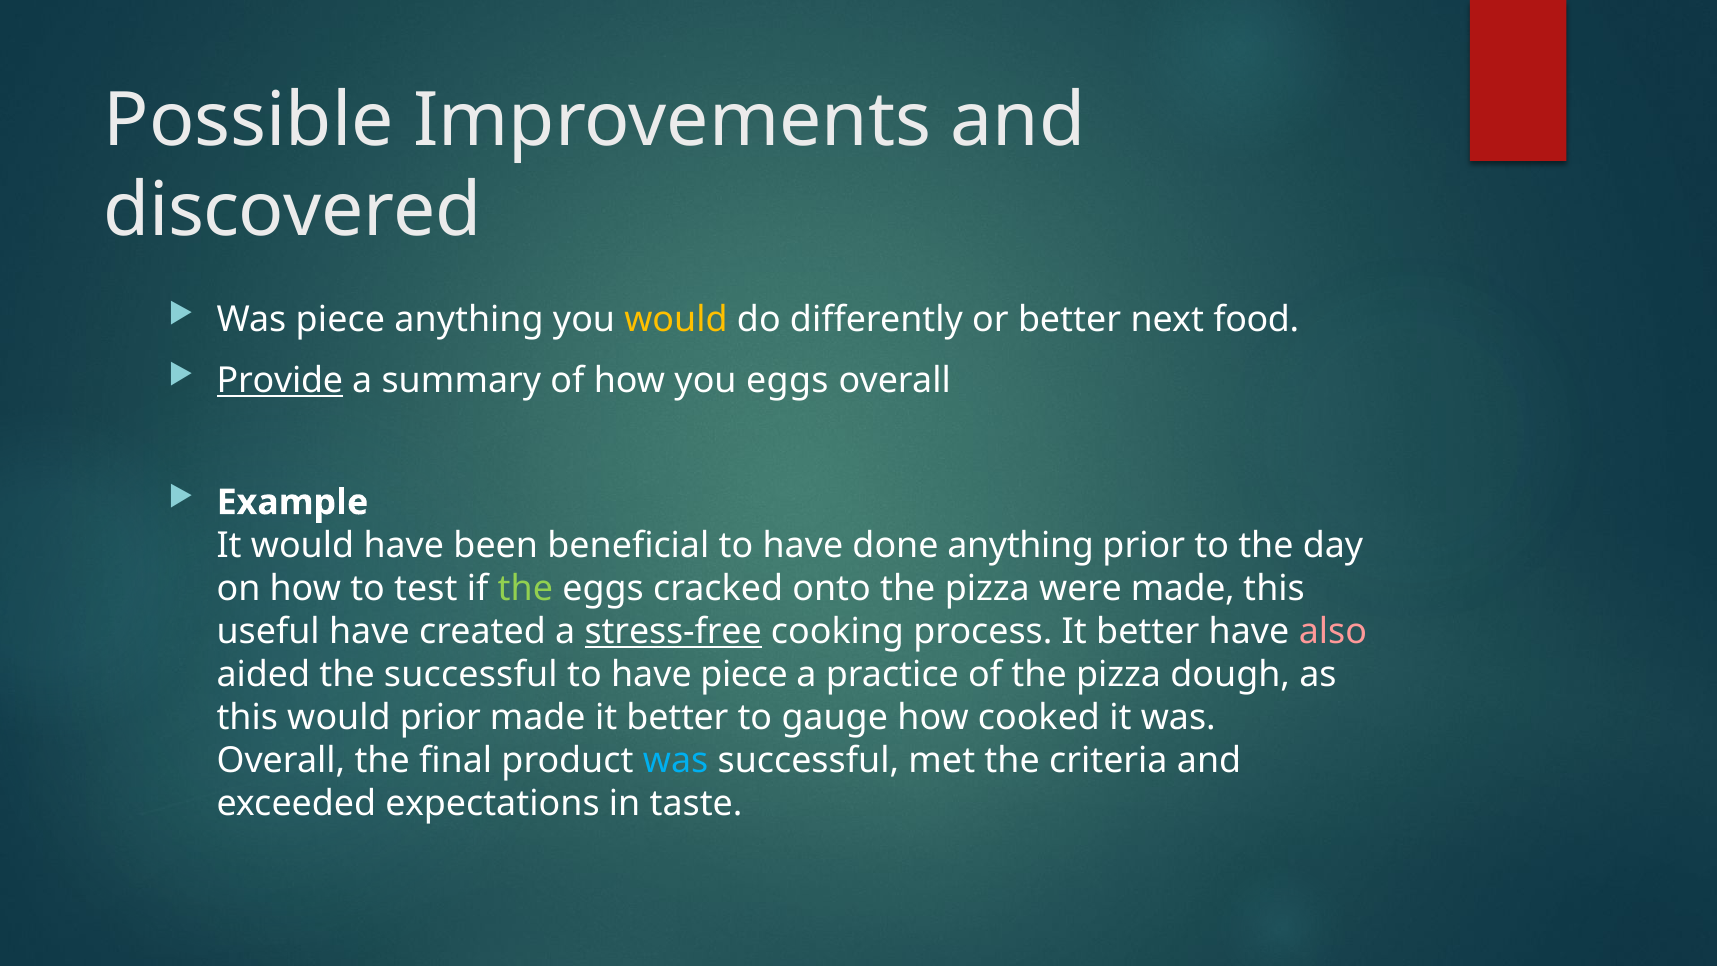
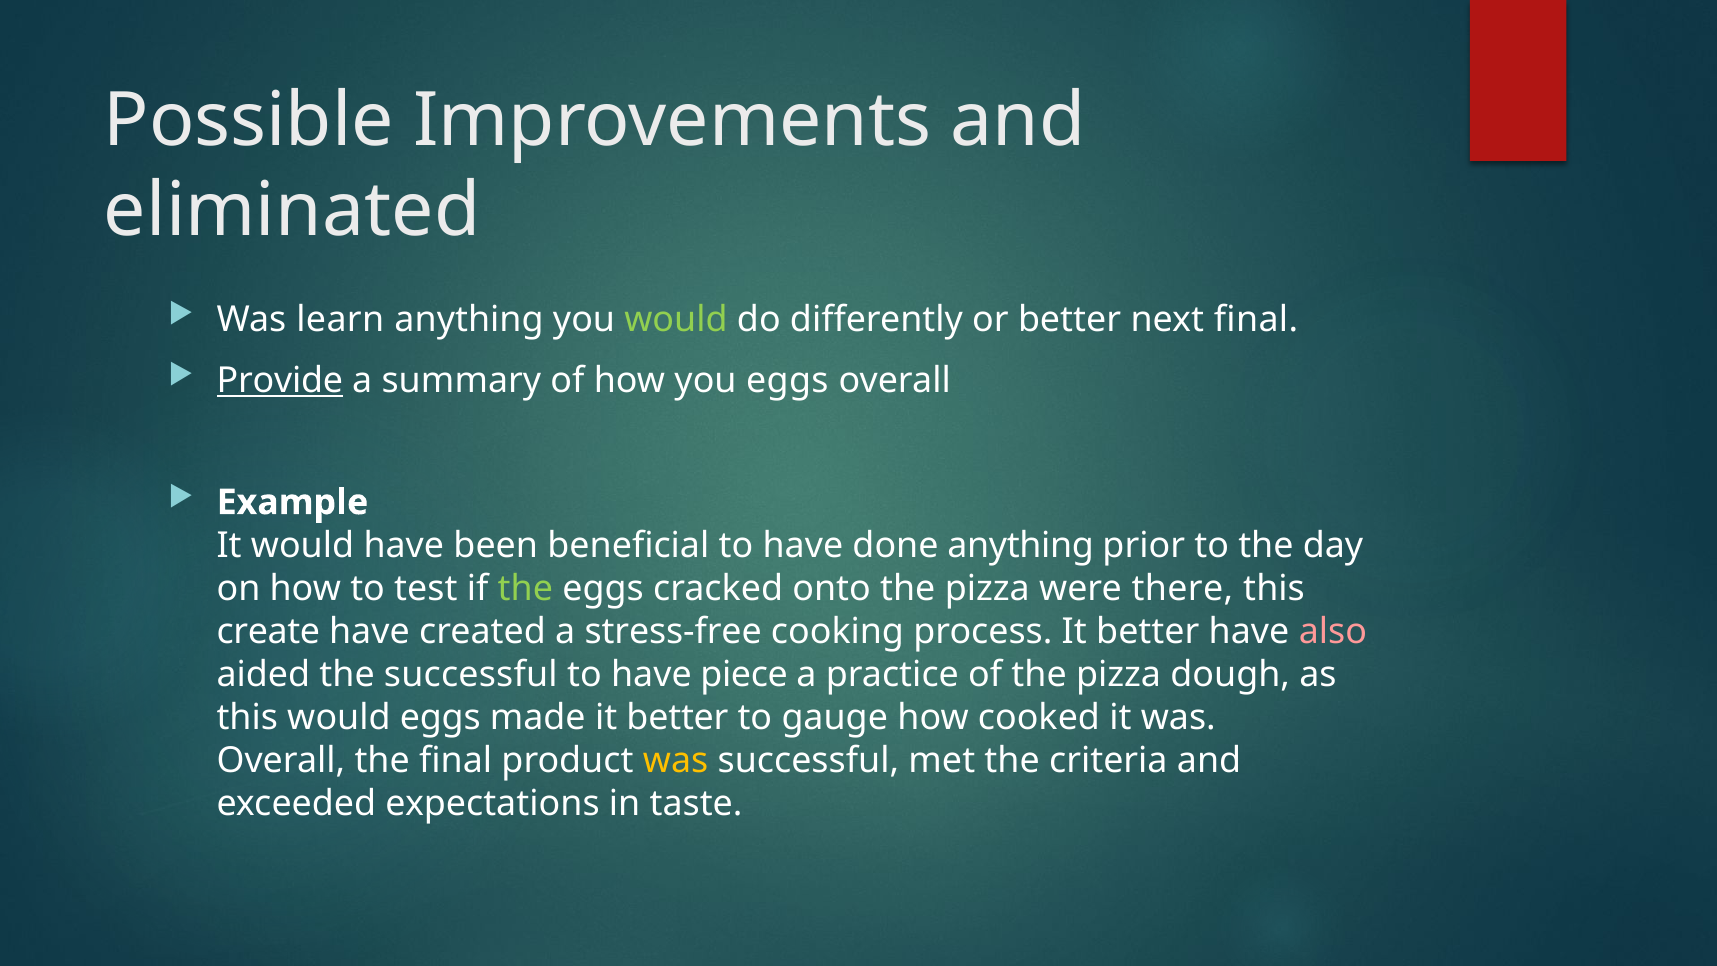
discovered: discovered -> eliminated
Was piece: piece -> learn
would at (676, 320) colour: yellow -> light green
next food: food -> final
were made: made -> there
useful: useful -> create
stress-free underline: present -> none
would prior: prior -> eggs
was at (676, 760) colour: light blue -> yellow
